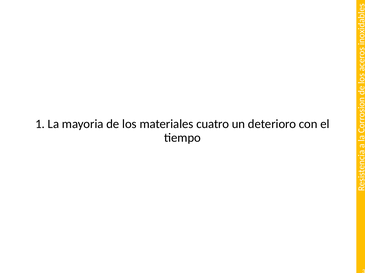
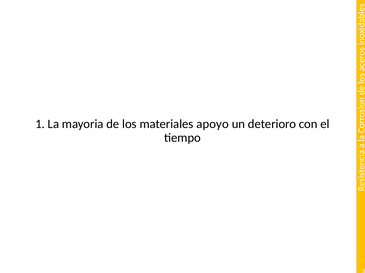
cuatro: cuatro -> apoyo
